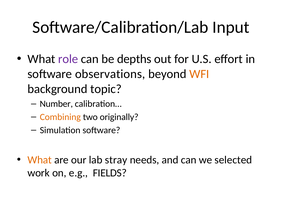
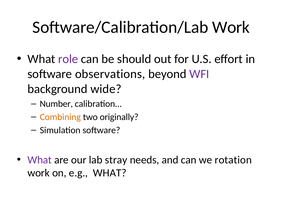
Software/Calibration/Lab Input: Input -> Work
depths: depths -> should
WFI colour: orange -> purple
topic: topic -> wide
What at (40, 160) colour: orange -> purple
selected: selected -> rotation
e.g FIELDS: FIELDS -> WHAT
